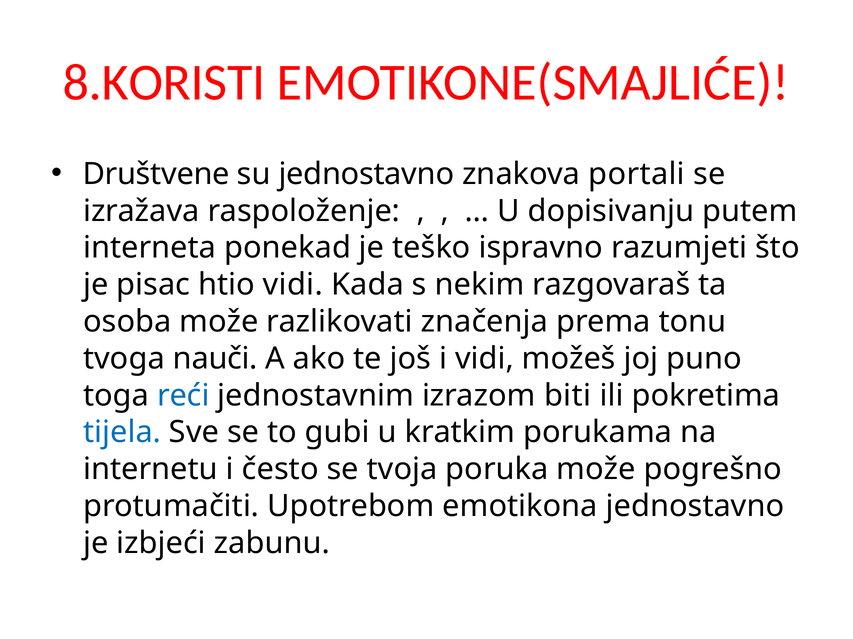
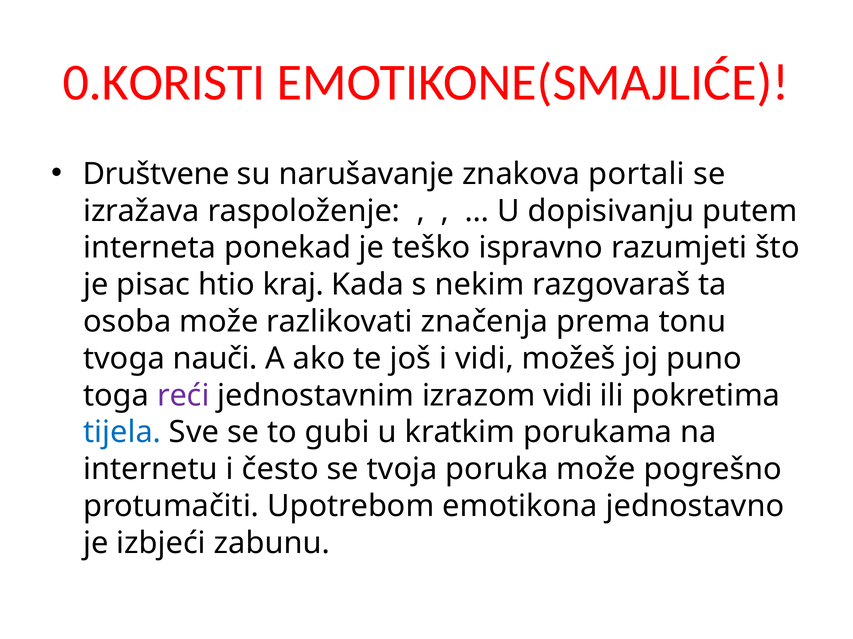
8.KORISTI: 8.KORISTI -> 0.KORISTI
su jednostavno: jednostavno -> narušavanje
htio vidi: vidi -> kraj
reći colour: blue -> purple
izrazom biti: biti -> vidi
